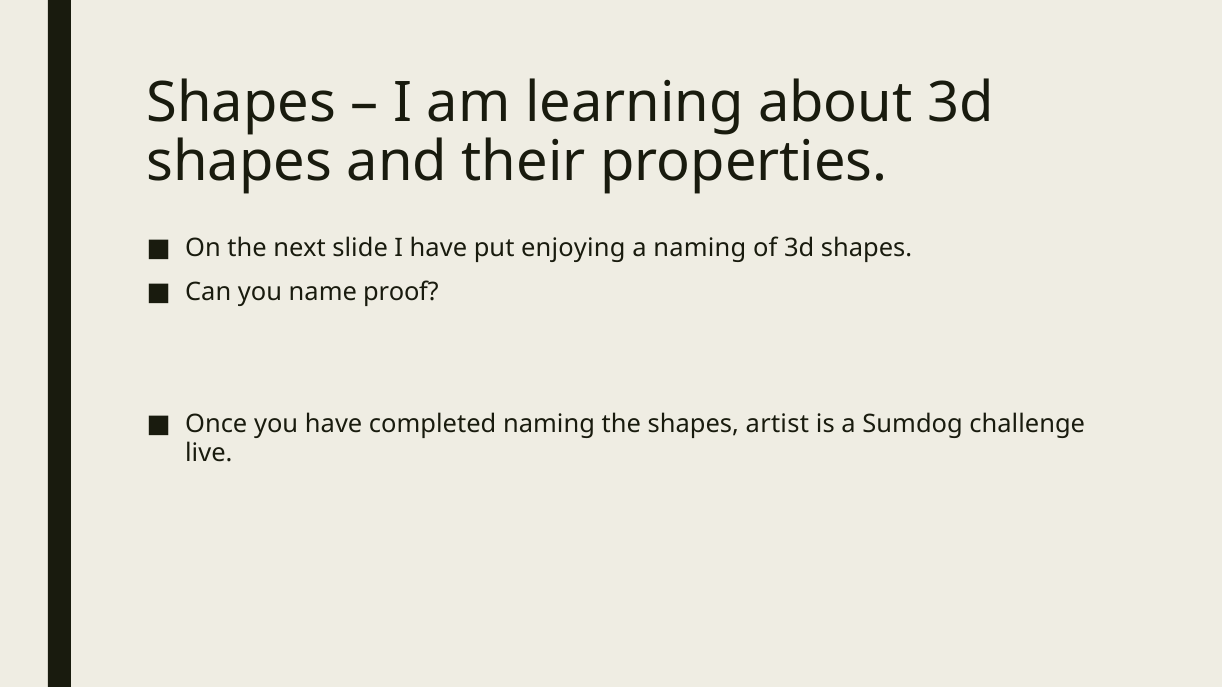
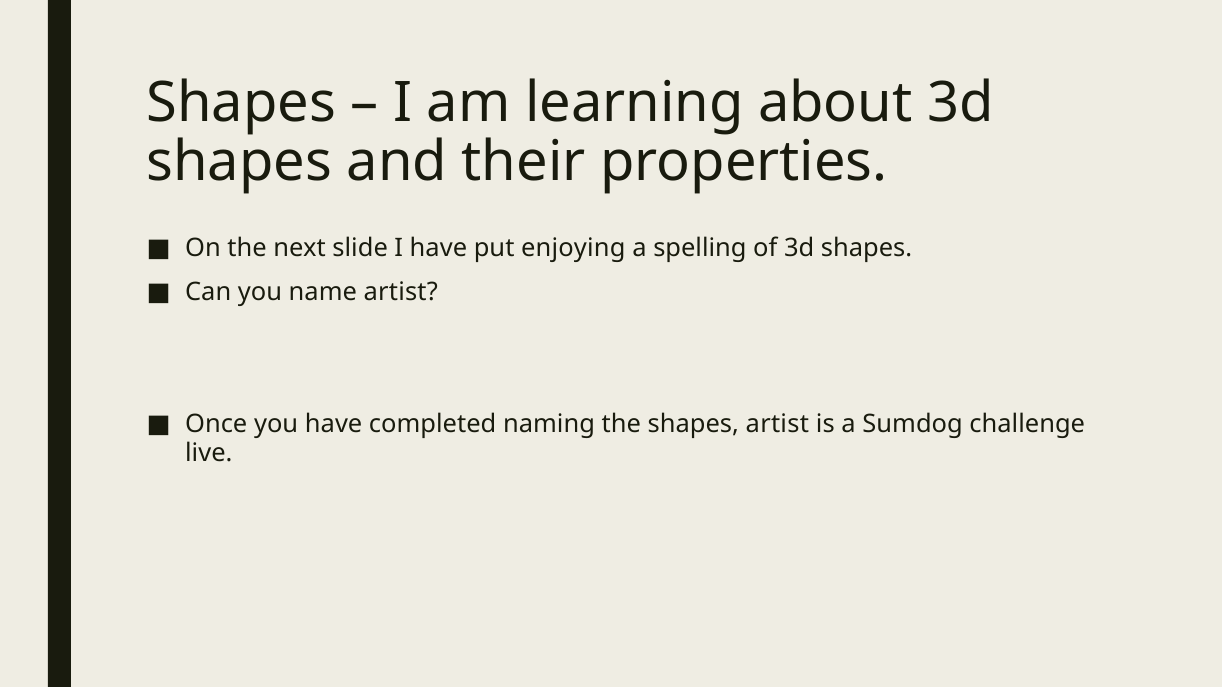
a naming: naming -> spelling
name proof: proof -> artist
